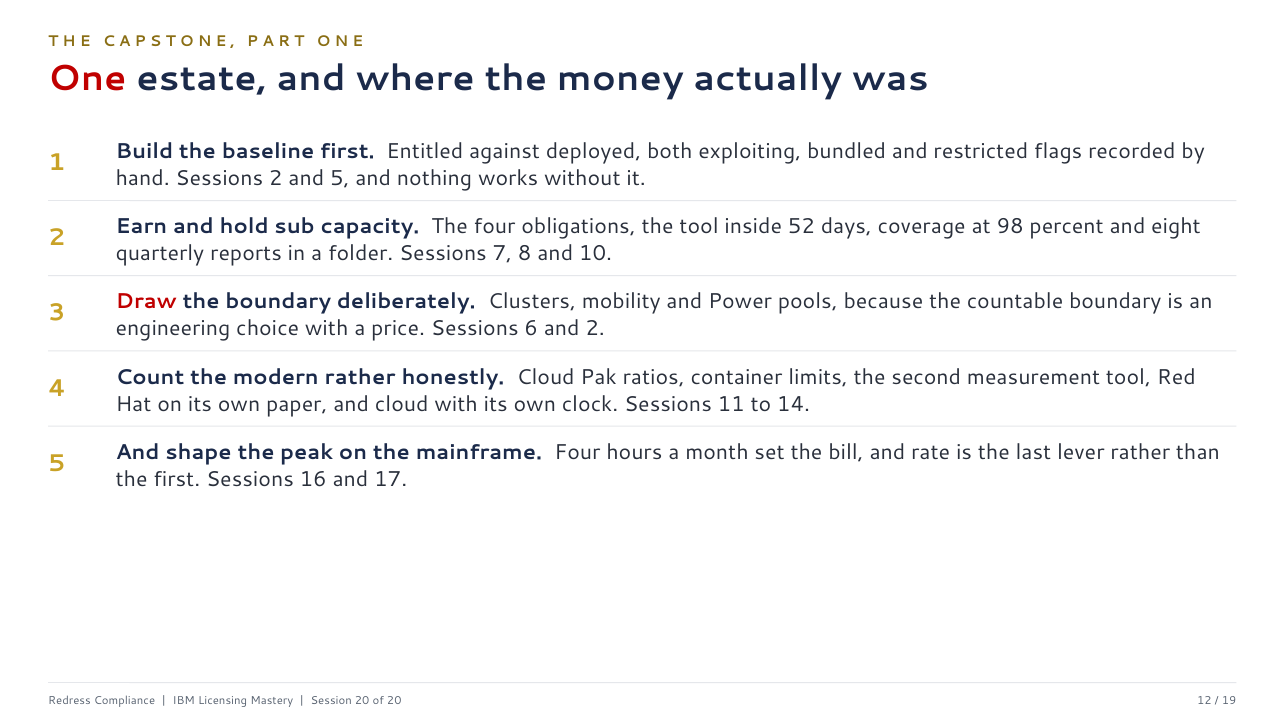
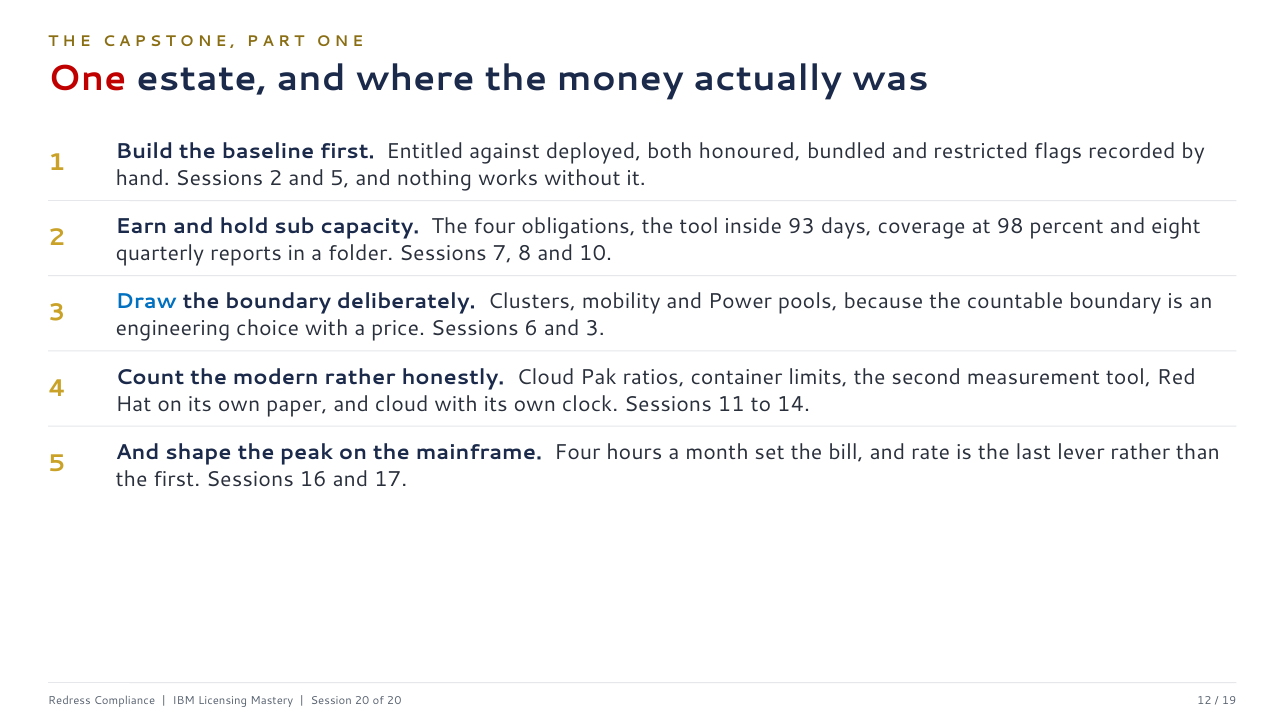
exploiting: exploiting -> honoured
52: 52 -> 93
Draw colour: red -> blue
and 2: 2 -> 3
